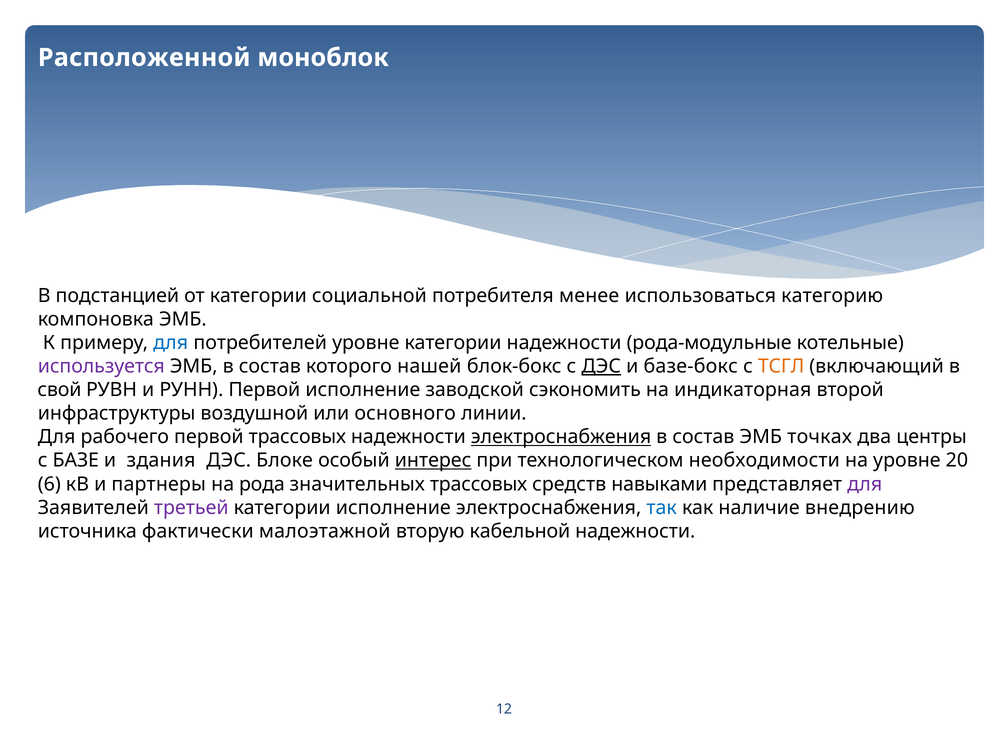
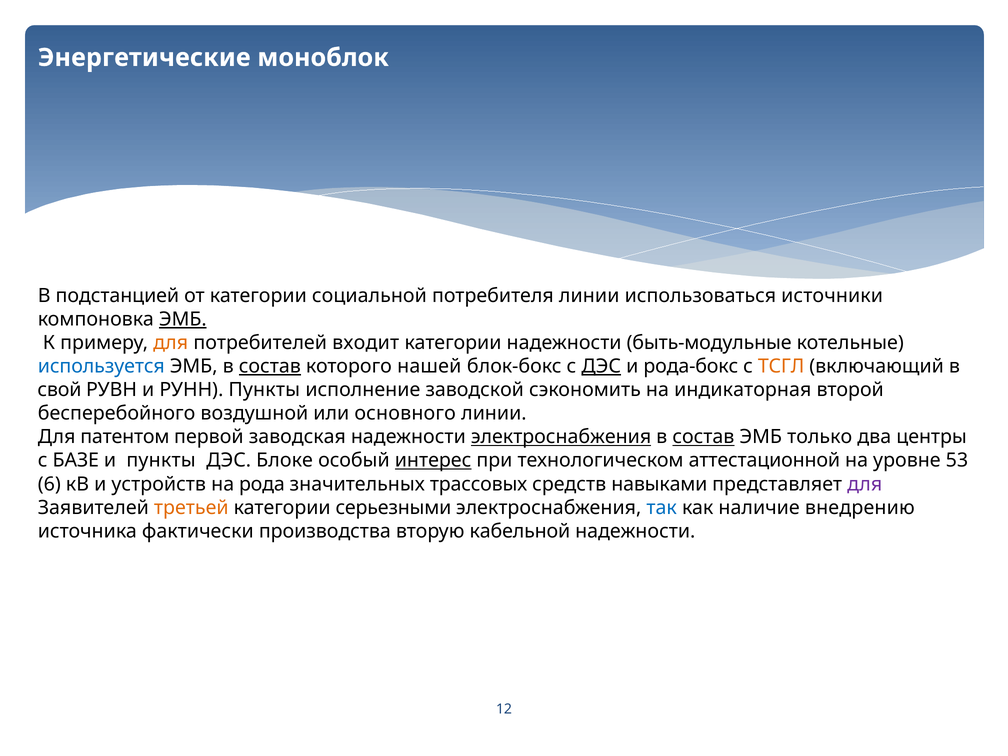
Расположенной: Расположенной -> Энергетические
потребителя менее: менее -> линии
категорию: категорию -> источники
ЭМБ at (183, 319) underline: none -> present
для at (171, 343) colour: blue -> orange
потребителей уровне: уровне -> входит
рода-модульные: рода-модульные -> быть-модульные
используется colour: purple -> blue
состав at (270, 366) underline: none -> present
базе-бокс: базе-бокс -> рода-бокс
РУНН Первой: Первой -> Пункты
инфраструктуры: инфраструктуры -> бесперебойного
рабочего: рабочего -> патентом
первой трассовых: трассовых -> заводская
состав at (703, 437) underline: none -> present
точках: точках -> только
и здания: здания -> пункты
необходимости: необходимости -> аттестационной
20: 20 -> 53
партнеры: партнеры -> устройств
третьей colour: purple -> orange
категории исполнение: исполнение -> серьезными
малоэтажной: малоэтажной -> производства
